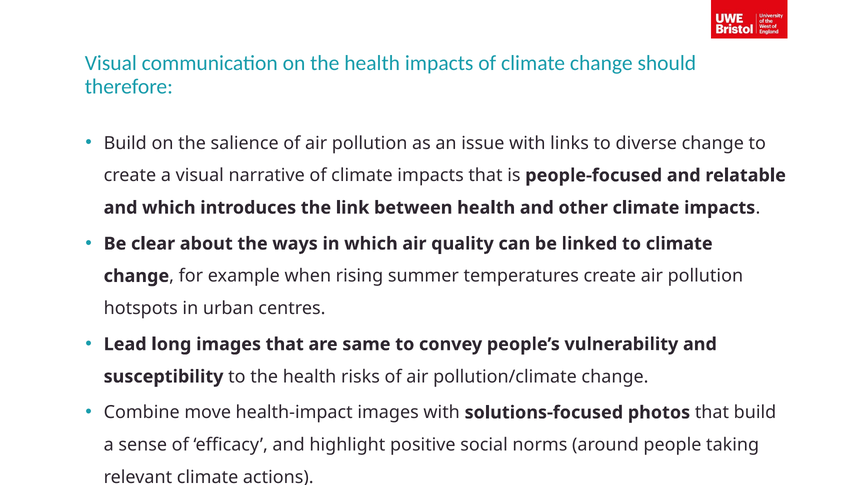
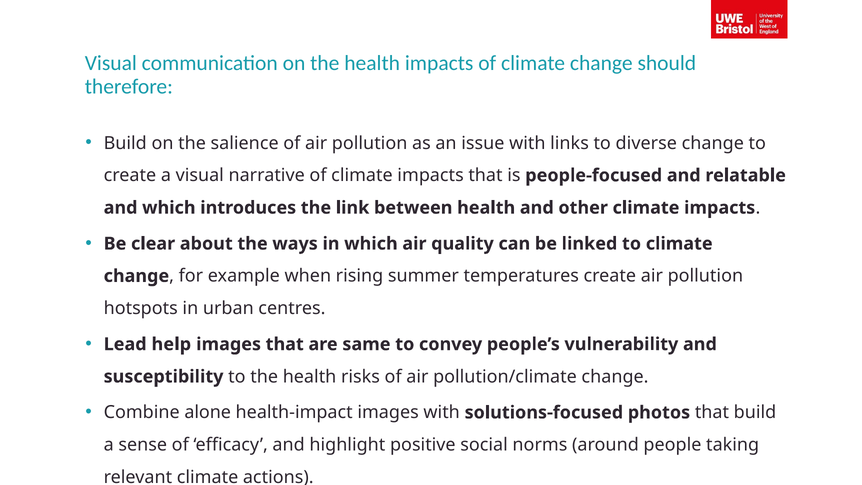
long: long -> help
move: move -> alone
